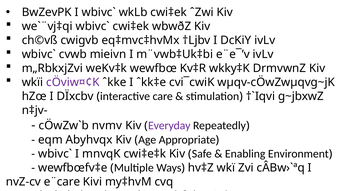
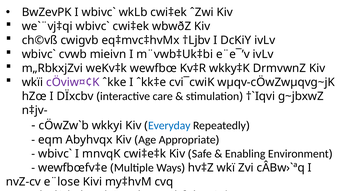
nvmv: nvmv -> wkkyi
Everyday colour: purple -> blue
e¨care: e¨care -> e¨lose
